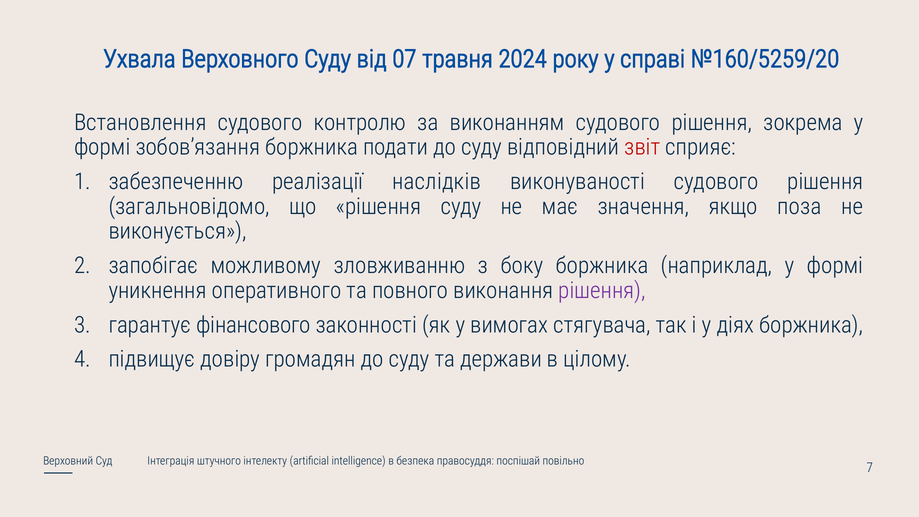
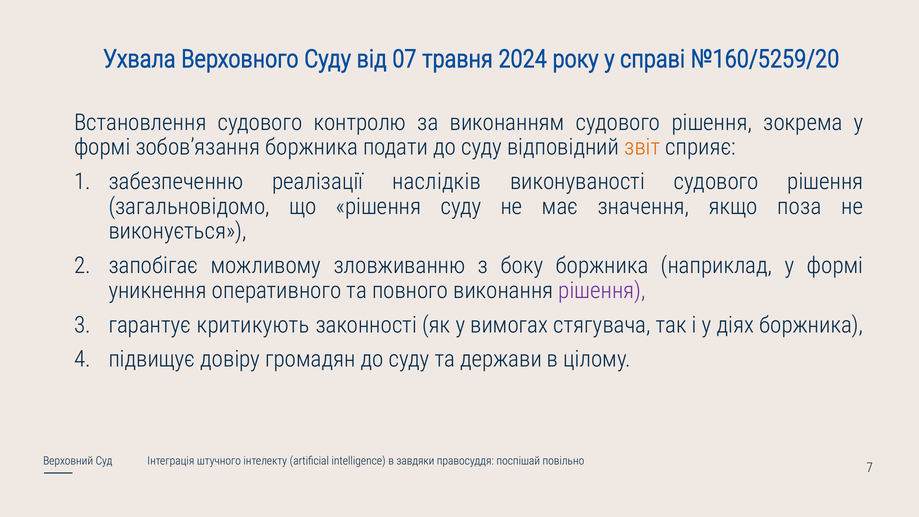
звіт colour: red -> orange
фінансового: фінансового -> критикують
безпека: безпека -> завдяки
